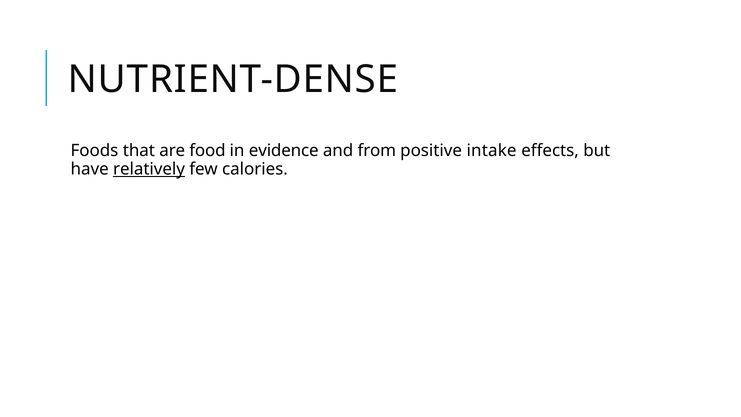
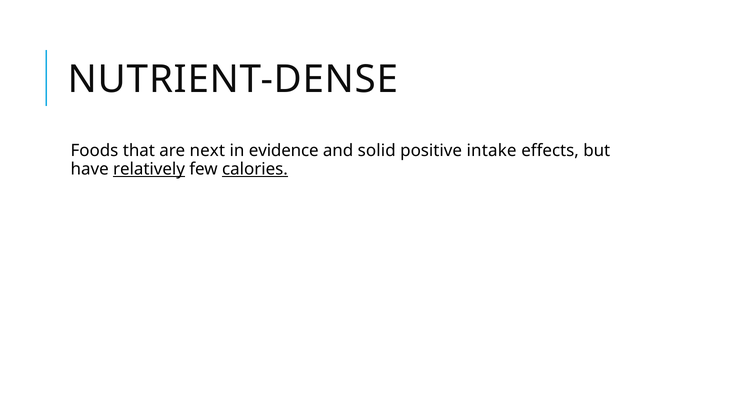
food: food -> next
from: from -> solid
calories underline: none -> present
